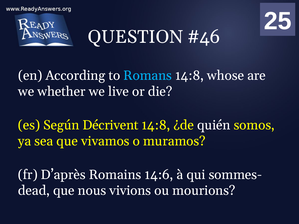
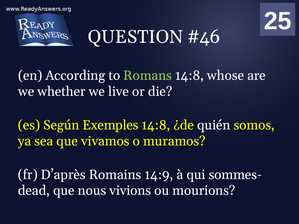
Romans colour: light blue -> light green
Décrivent: Décrivent -> Exemples
14:6: 14:6 -> 14:9
